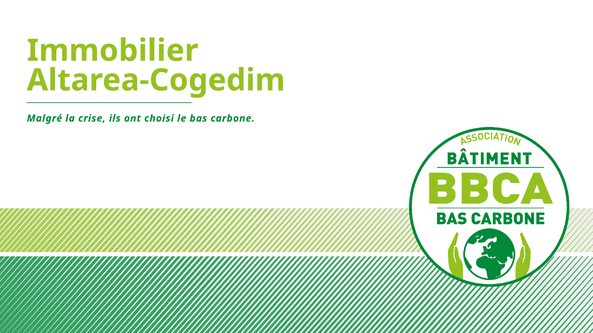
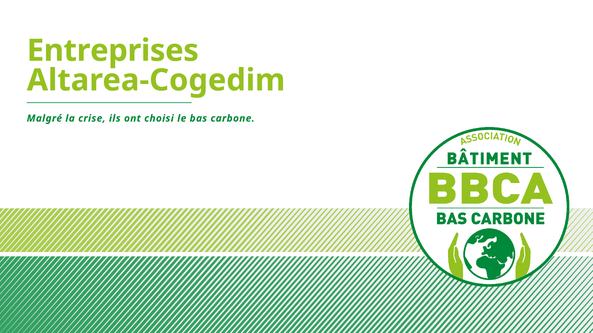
Immobilier: Immobilier -> Entreprises
